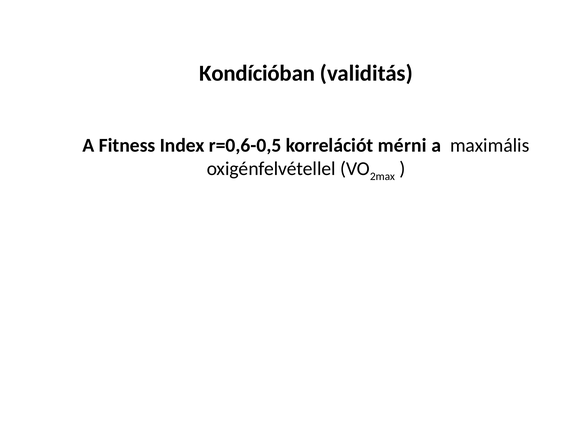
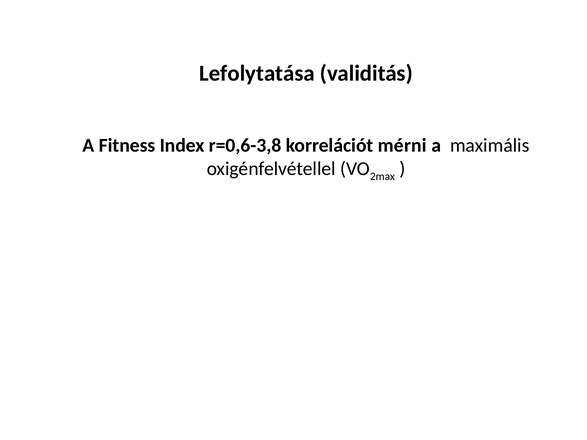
Kondícióban: Kondícióban -> Lefolytatása
r=0,6-0,5: r=0,6-0,5 -> r=0,6-3,8
